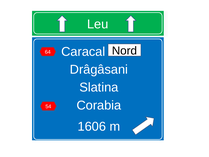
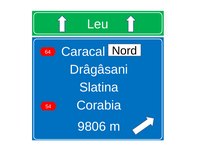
1606: 1606 -> 9806
